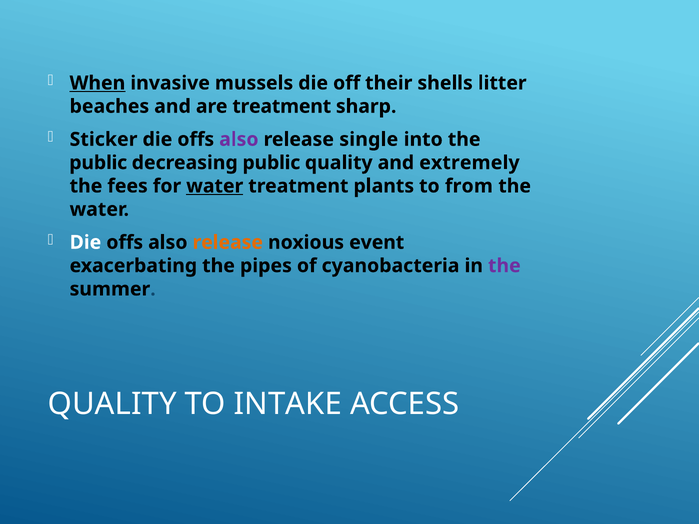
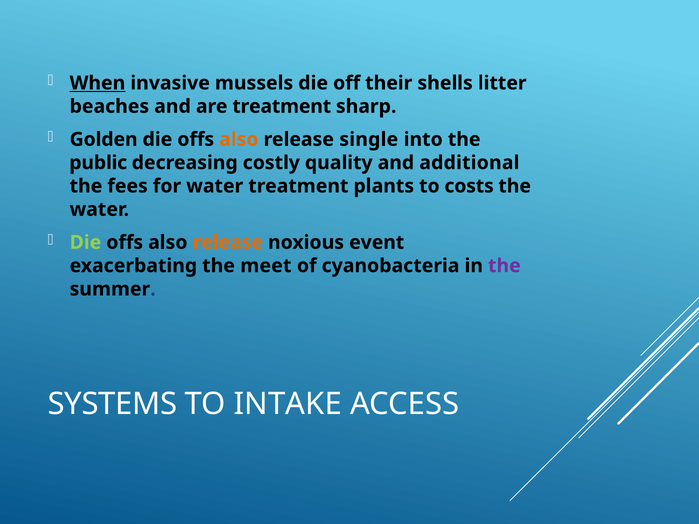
Sticker: Sticker -> Golden
also at (239, 139) colour: purple -> orange
decreasing public: public -> costly
extremely: extremely -> additional
water at (215, 186) underline: present -> none
from: from -> costs
Die at (85, 243) colour: white -> light green
pipes: pipes -> meet
QUALITY at (112, 404): QUALITY -> SYSTEMS
